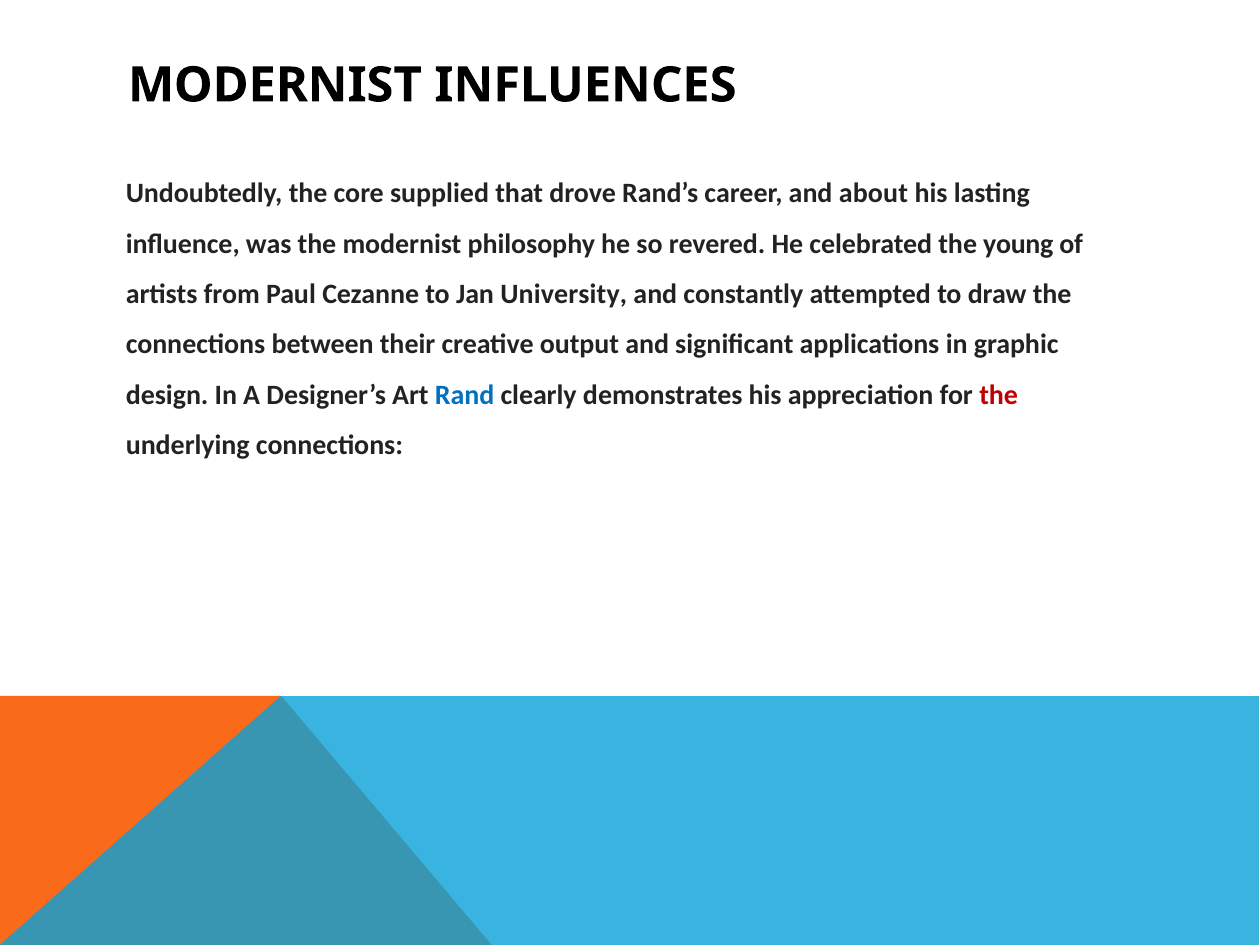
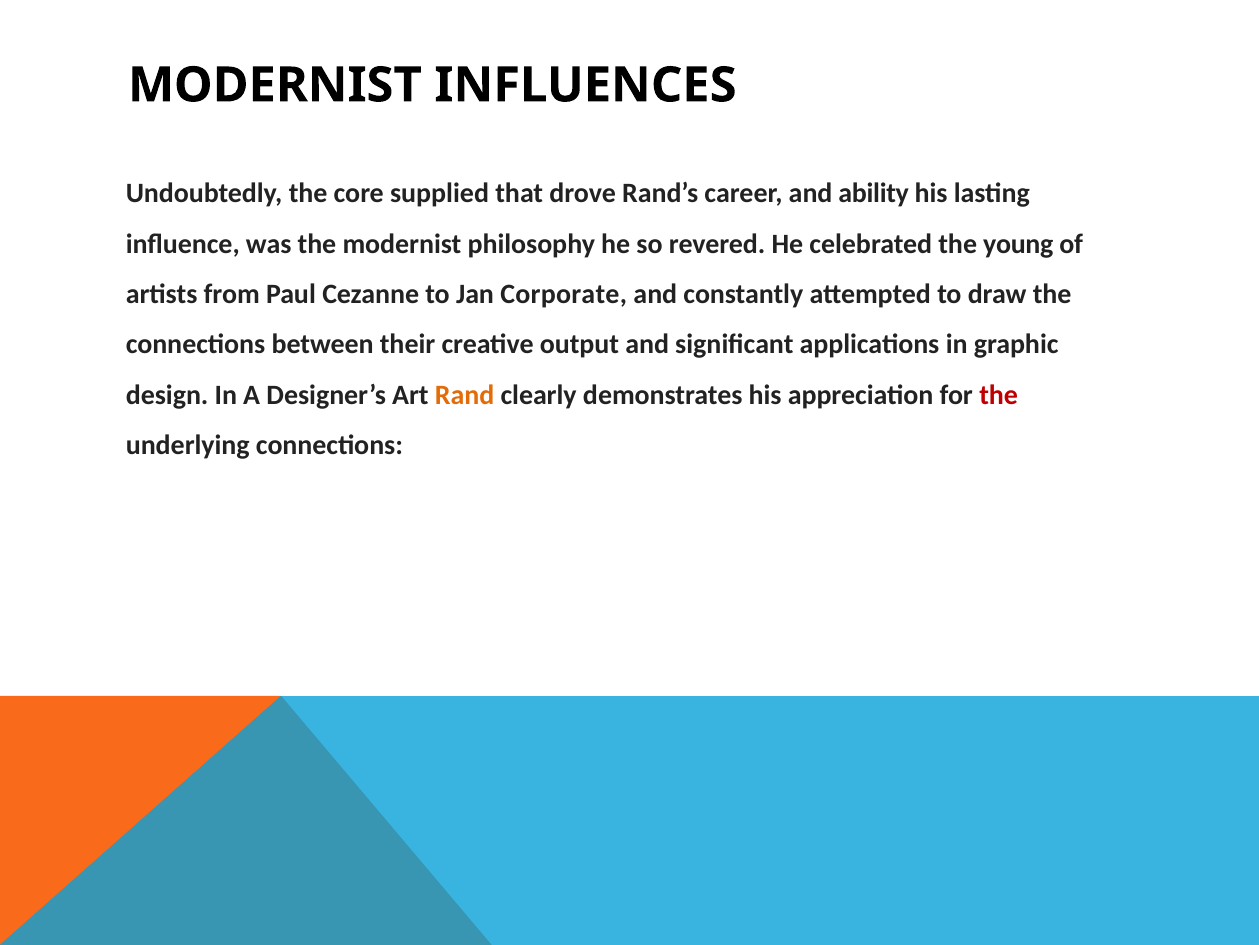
about: about -> ability
University: University -> Corporate
Rand colour: blue -> orange
